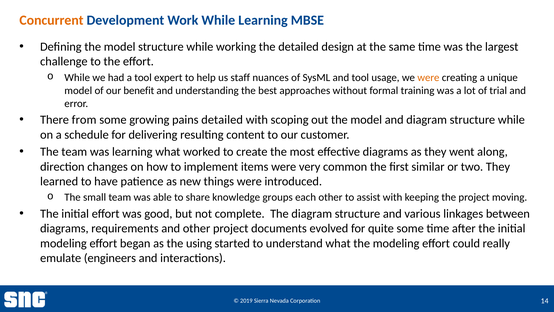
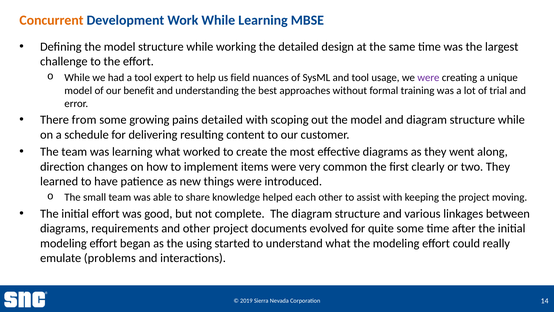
staff: staff -> field
were at (428, 77) colour: orange -> purple
similar: similar -> clearly
groups: groups -> helped
engineers: engineers -> problems
